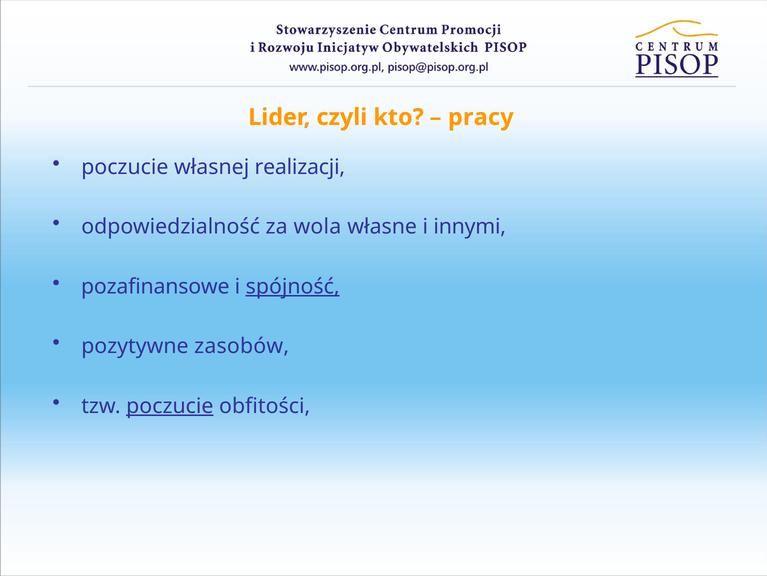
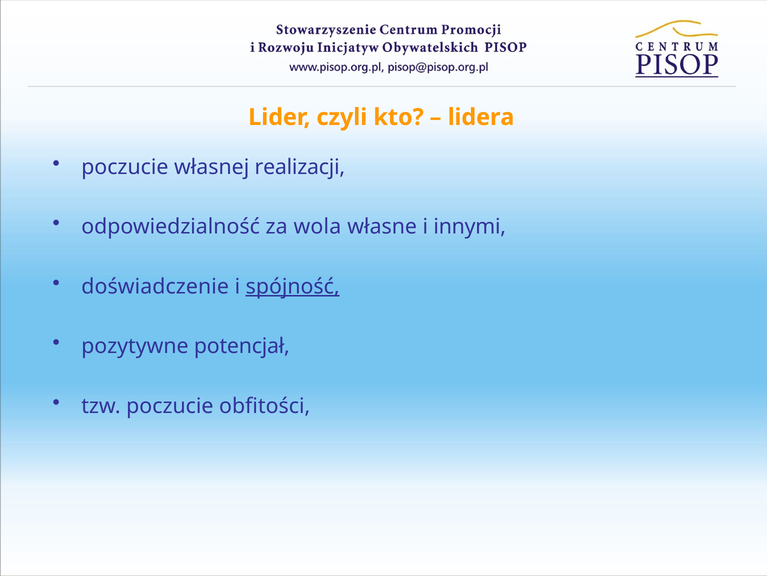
pracy: pracy -> lidera
pozafinansowe: pozafinansowe -> doświadczenie
zasobów: zasobów -> potencjał
poczucie at (170, 406) underline: present -> none
